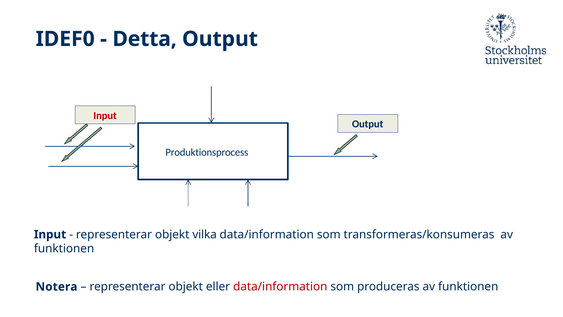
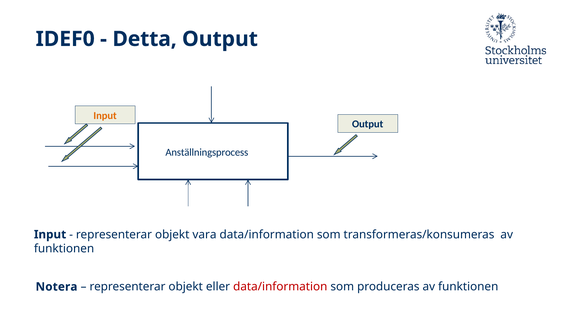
Input at (105, 115) colour: red -> orange
Produktionsprocess: Produktionsprocess -> Anställningsprocess
vilka: vilka -> vara
